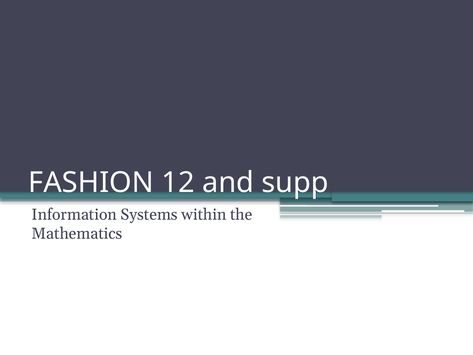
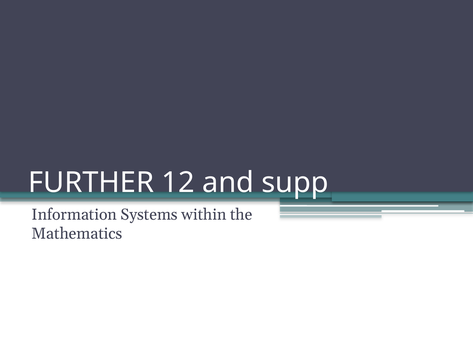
FASHION: FASHION -> FURTHER
